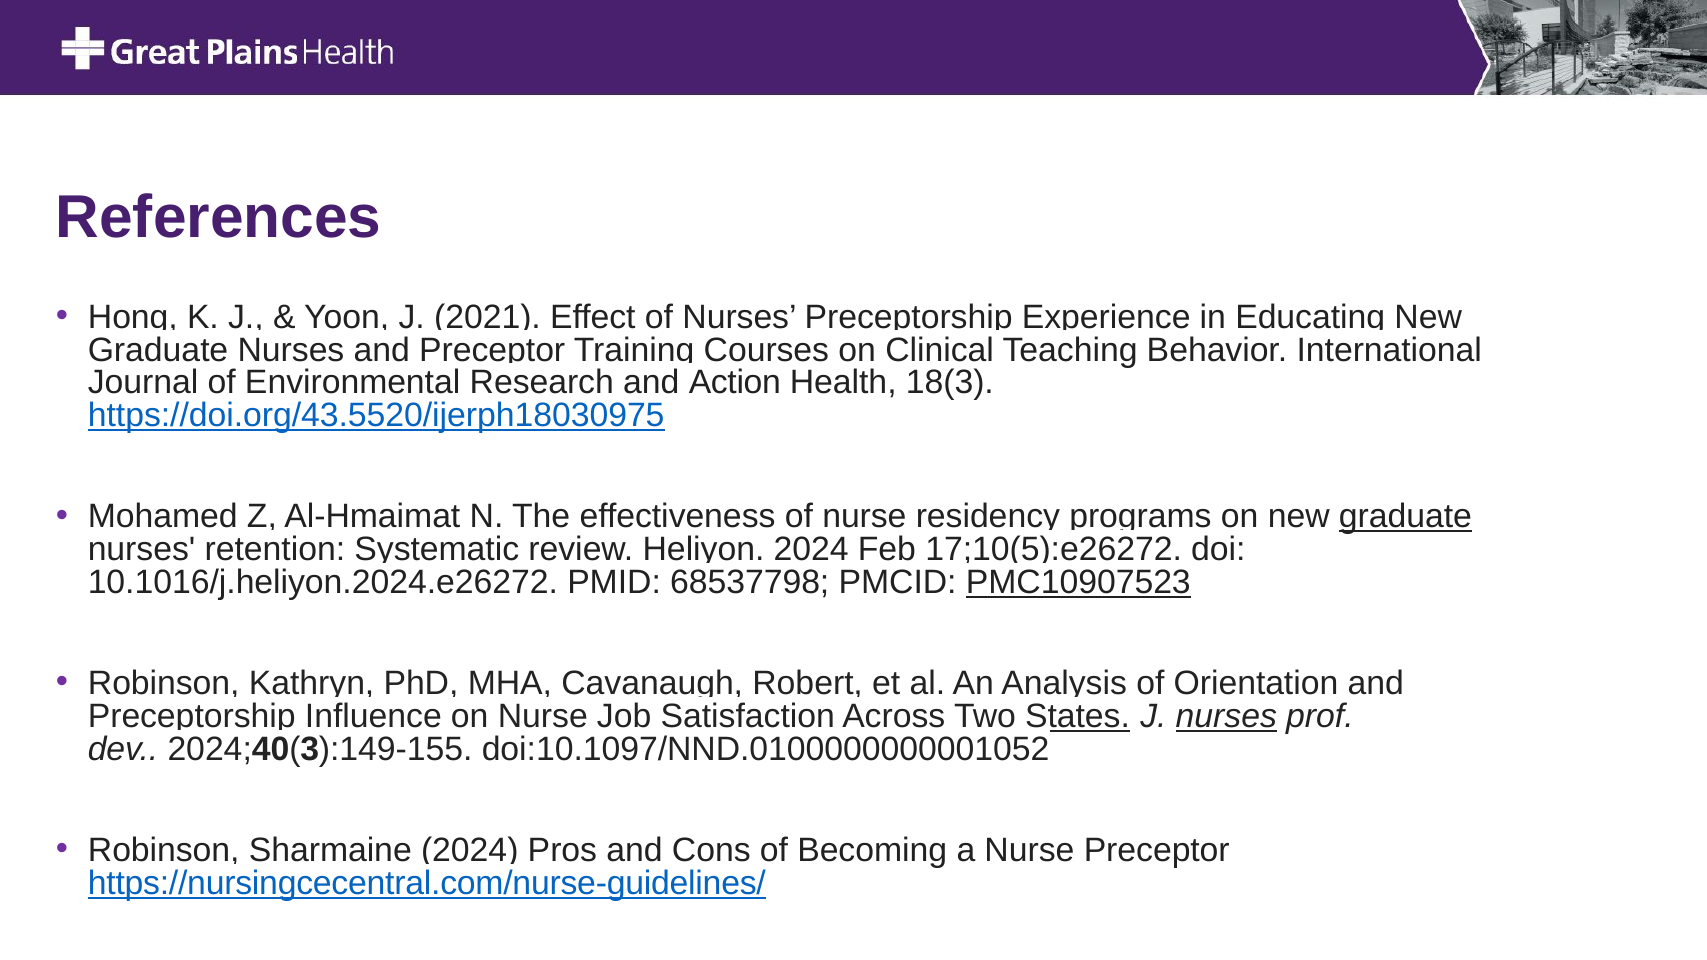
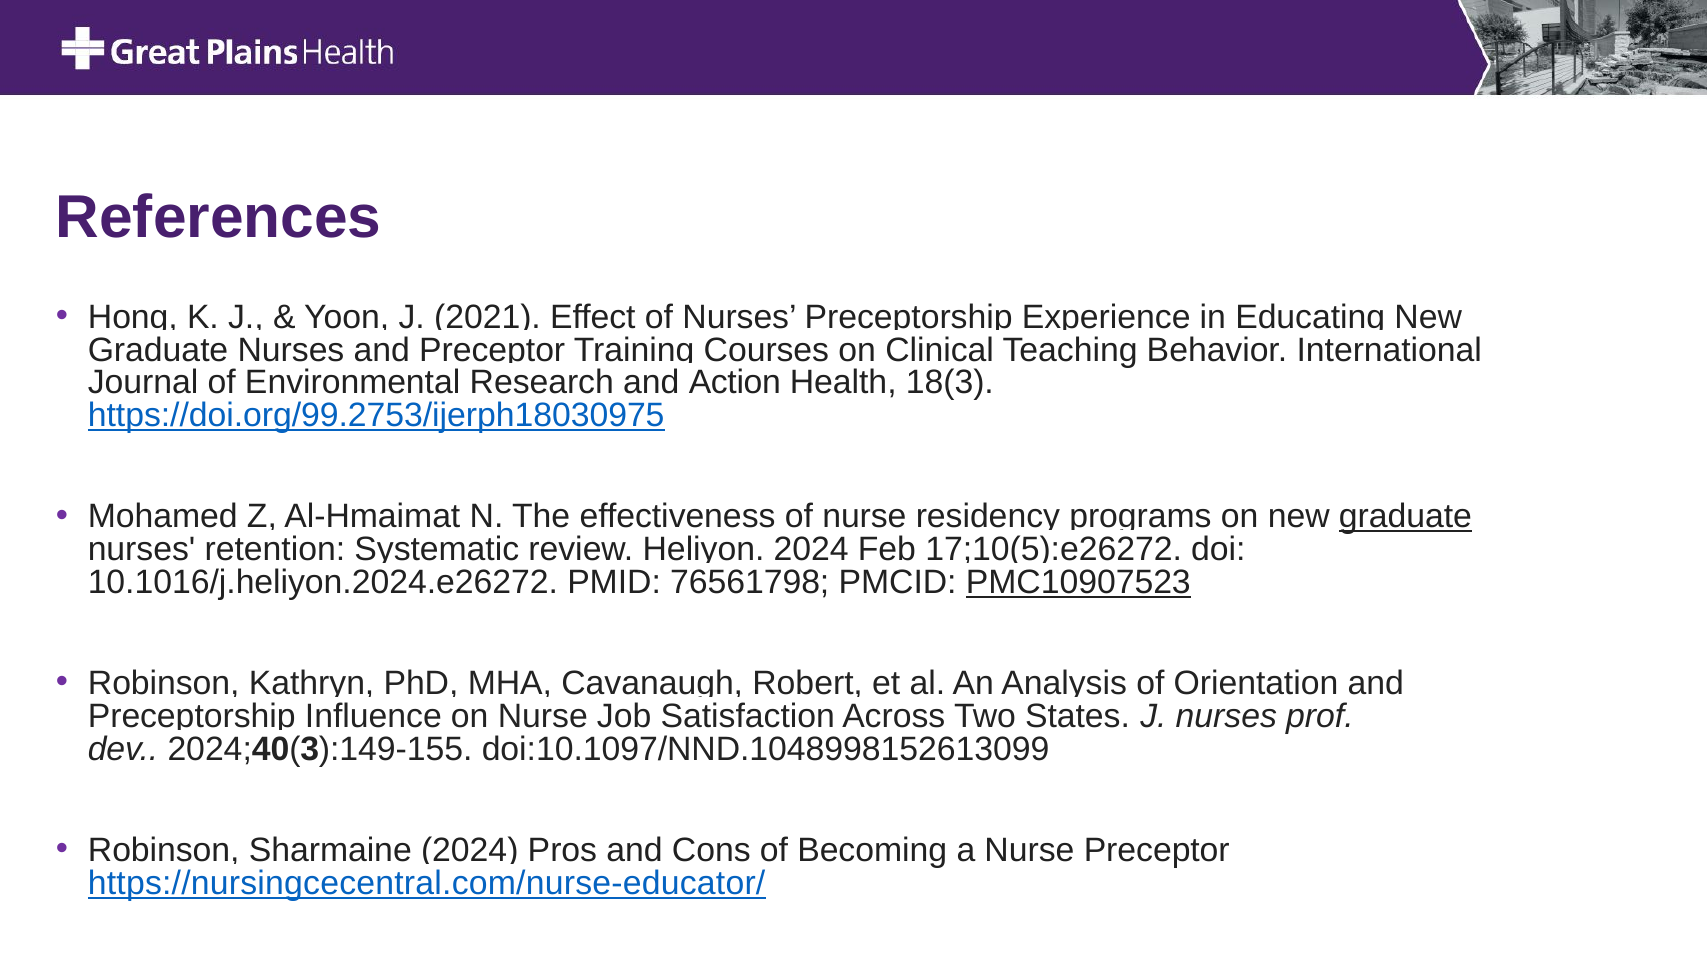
https://doi.org/43.5520/ijerph18030975: https://doi.org/43.5520/ijerph18030975 -> https://doi.org/99.2753/ijerph18030975
68537798: 68537798 -> 76561798
States underline: present -> none
nurses at (1226, 716) underline: present -> none
doi:10.1097/NND.0100000000001052: doi:10.1097/NND.0100000000001052 -> doi:10.1097/NND.1048998152613099
https://nursingcecentral.com/nurse-guidelines/: https://nursingcecentral.com/nurse-guidelines/ -> https://nursingcecentral.com/nurse-educator/
